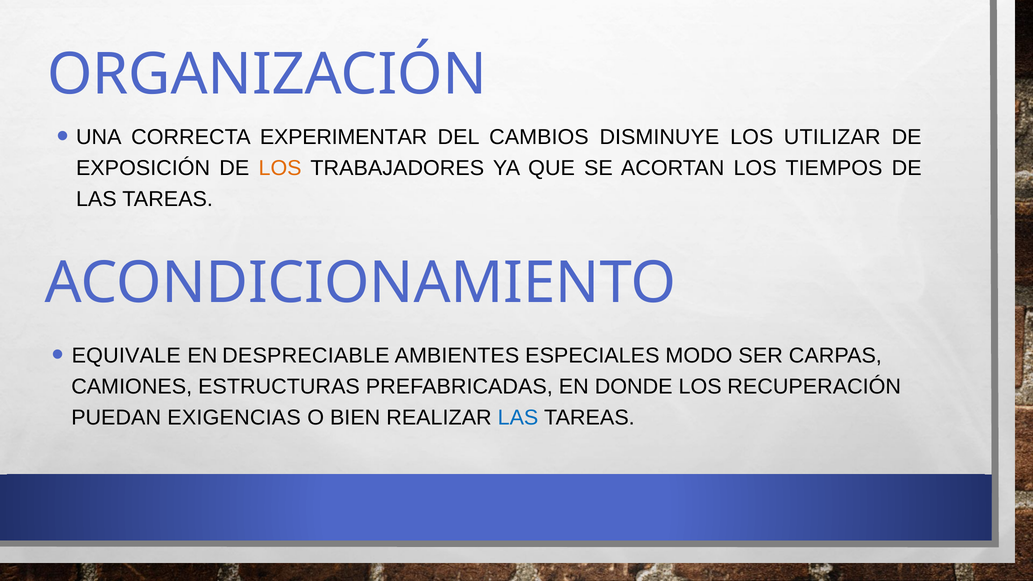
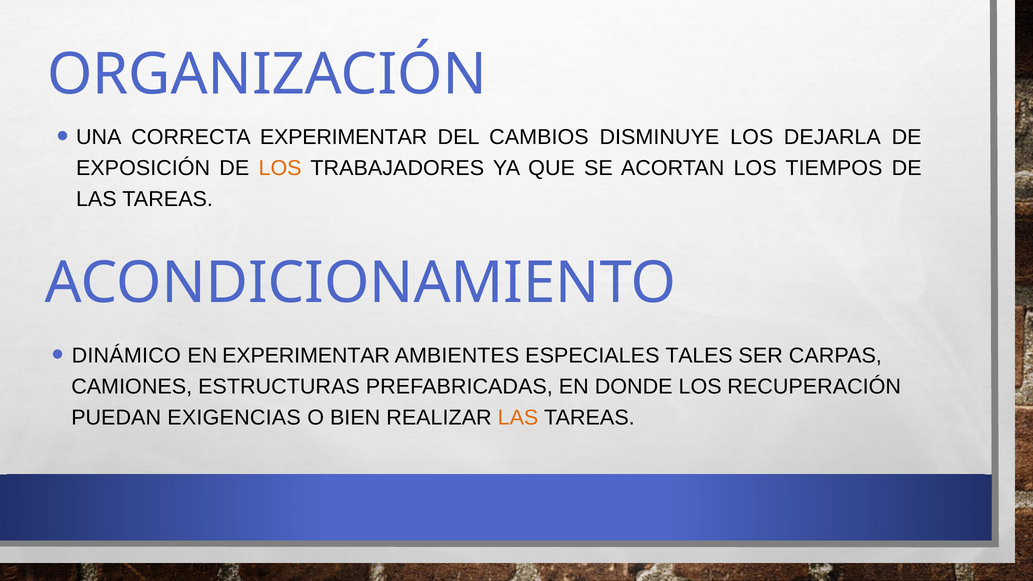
UTILIZAR: UTILIZAR -> DEJARLA
EQUIVALE: EQUIVALE -> DINÁMICO
EN DESPRECIABLE: DESPRECIABLE -> EXPERIMENTAR
MODO: MODO -> TALES
LAS at (518, 417) colour: blue -> orange
